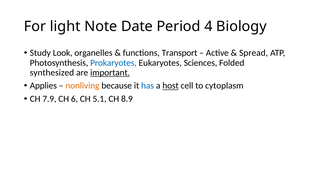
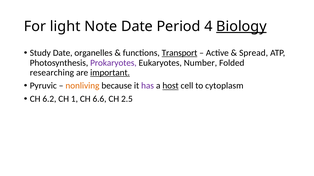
Biology underline: none -> present
Study Look: Look -> Date
Transport underline: none -> present
Prokaryotes colour: blue -> purple
Sciences: Sciences -> Number
synthesized: synthesized -> researching
Applies: Applies -> Pyruvic
has colour: blue -> purple
7.9: 7.9 -> 6.2
6: 6 -> 1
5.1: 5.1 -> 6.6
8.9: 8.9 -> 2.5
